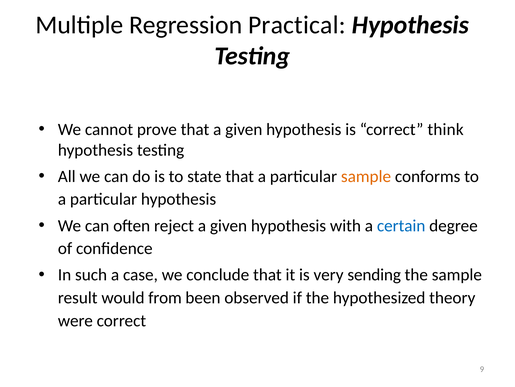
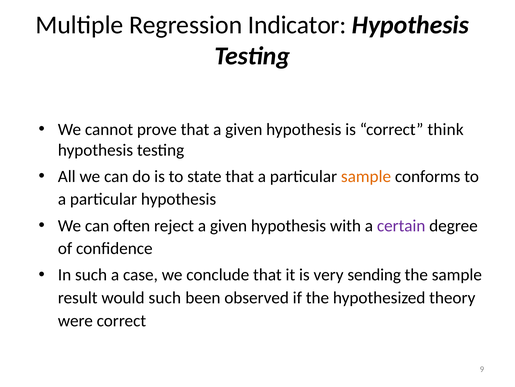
Practical: Practical -> Indicator
certain colour: blue -> purple
would from: from -> such
